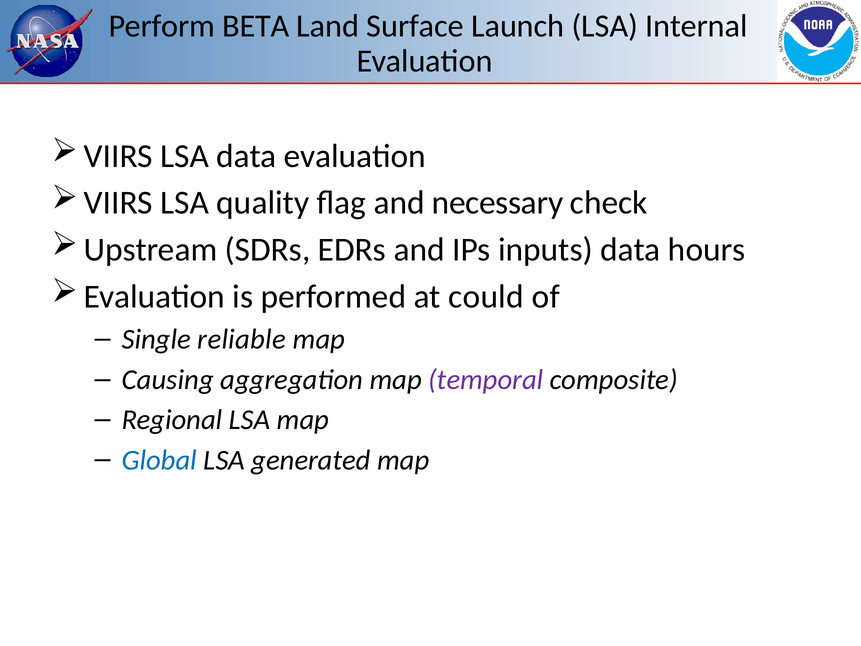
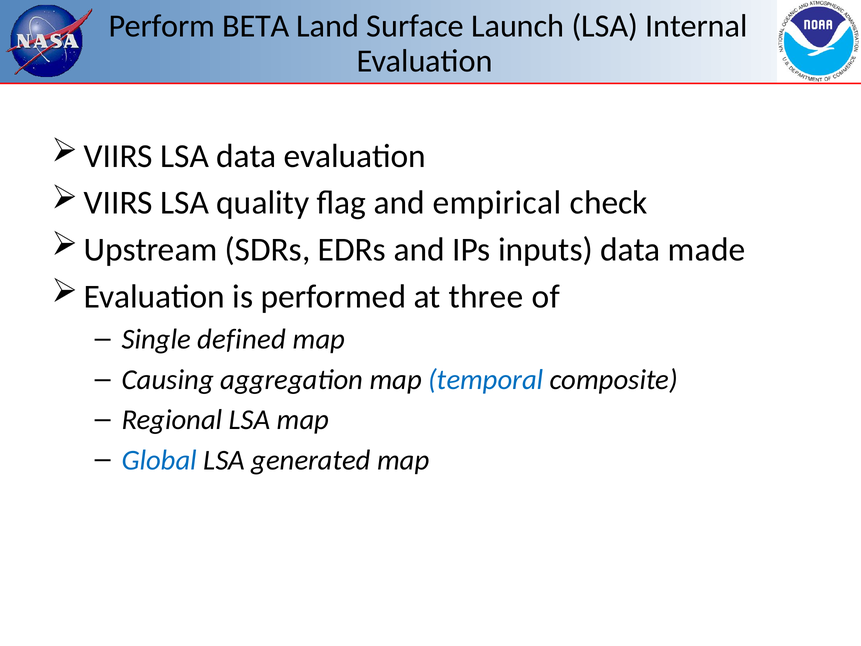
necessary: necessary -> empirical
hours: hours -> made
could: could -> three
reliable: reliable -> defined
temporal colour: purple -> blue
